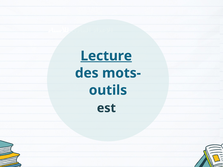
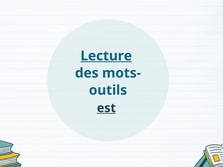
est underline: none -> present
